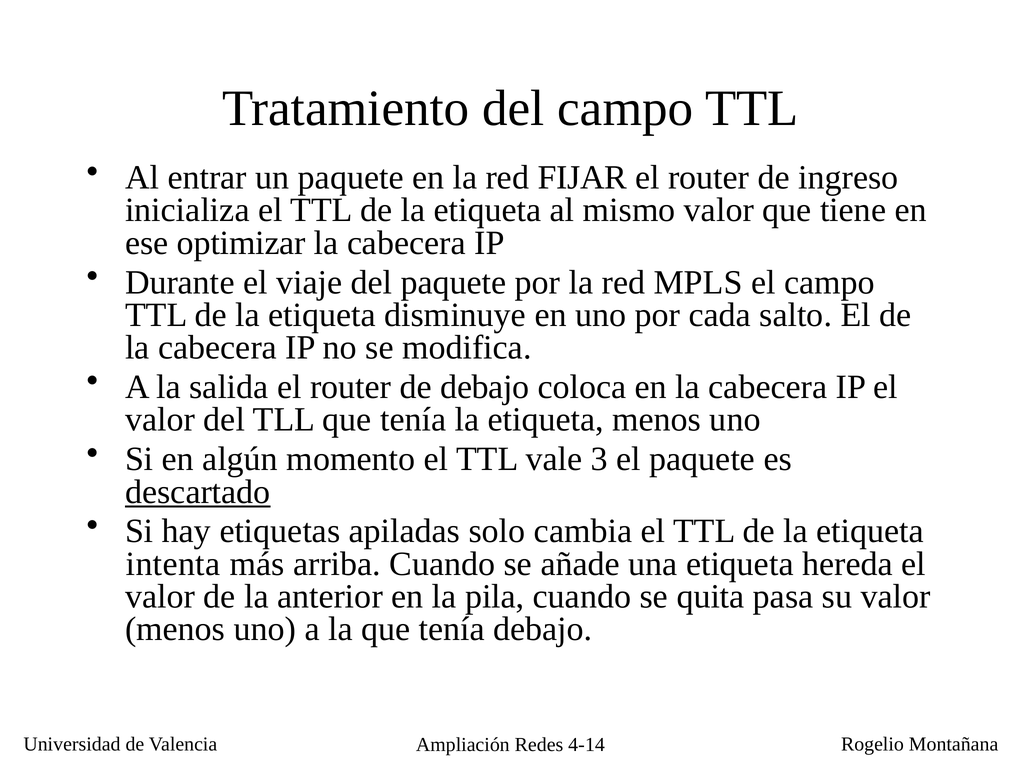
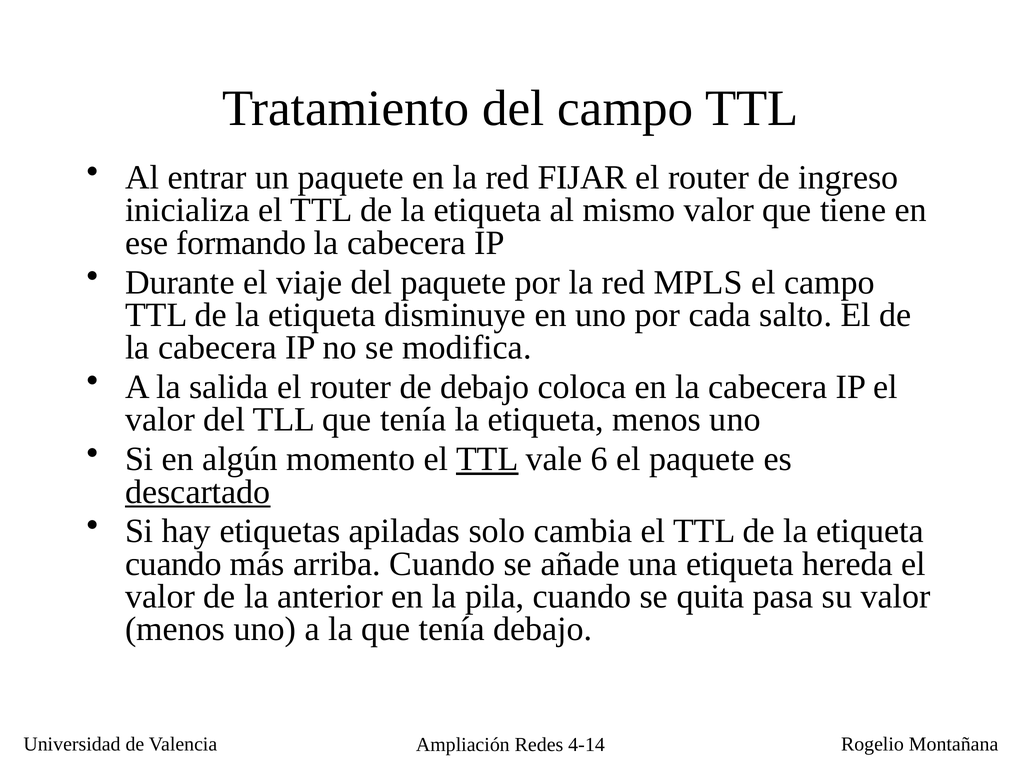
optimizar: optimizar -> formando
TTL at (487, 460) underline: none -> present
3: 3 -> 6
intenta at (173, 564): intenta -> cuando
